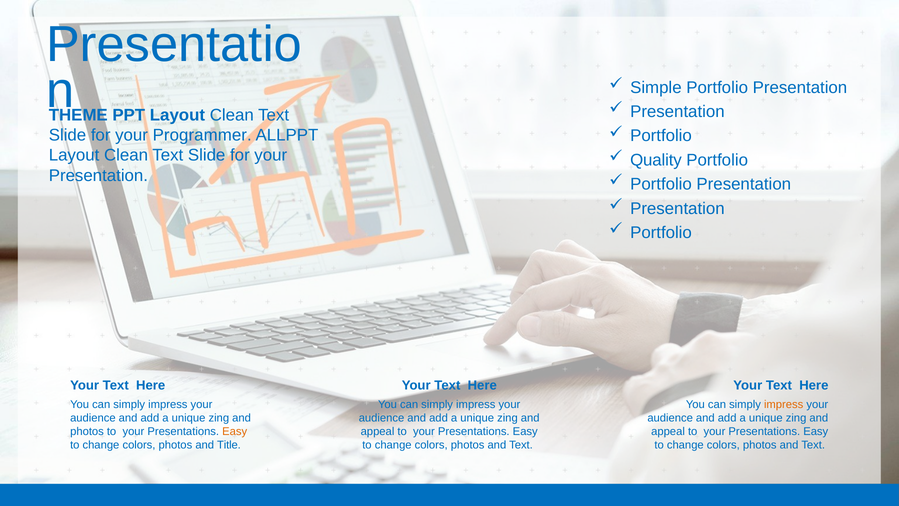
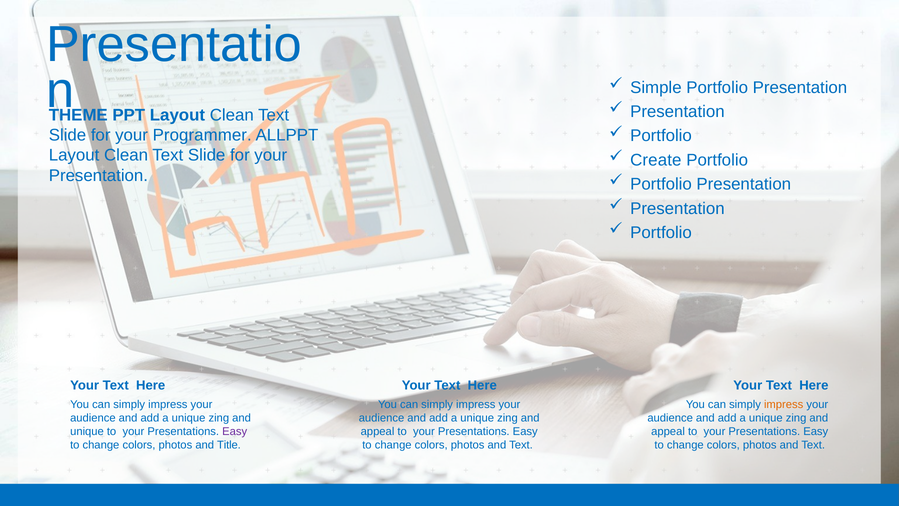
Quality: Quality -> Create
photos at (87, 431): photos -> unique
Easy at (235, 431) colour: orange -> purple
